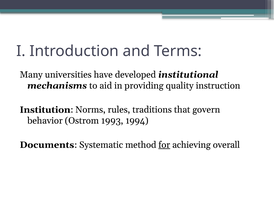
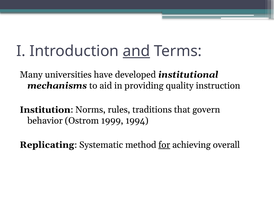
and underline: none -> present
1993: 1993 -> 1999
Documents: Documents -> Replicating
